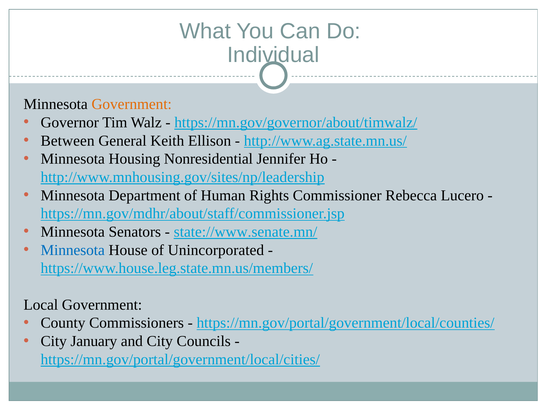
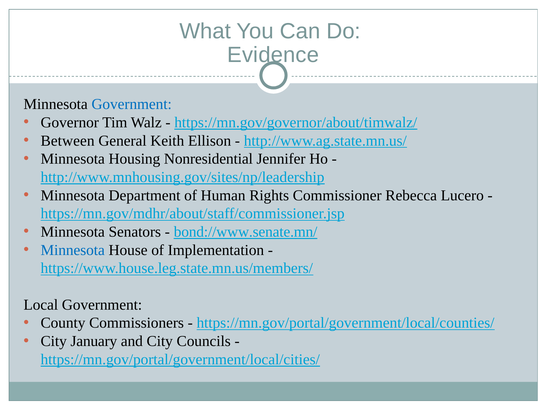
Individual: Individual -> Evidence
Government at (132, 104) colour: orange -> blue
state://www.senate.mn/: state://www.senate.mn/ -> bond://www.senate.mn/
Unincorporated: Unincorporated -> Implementation
